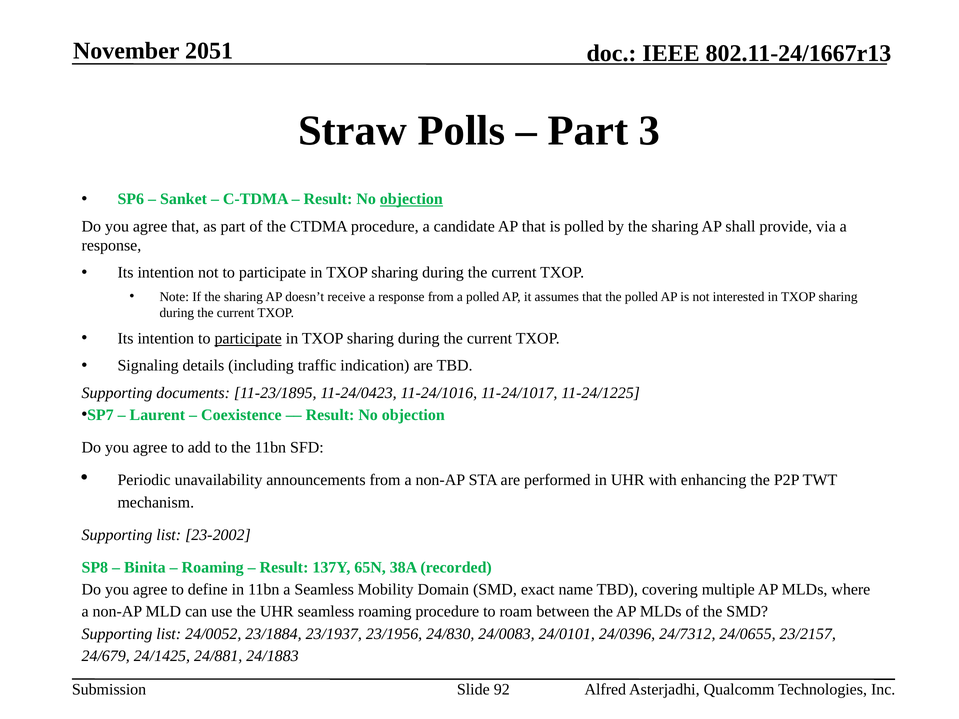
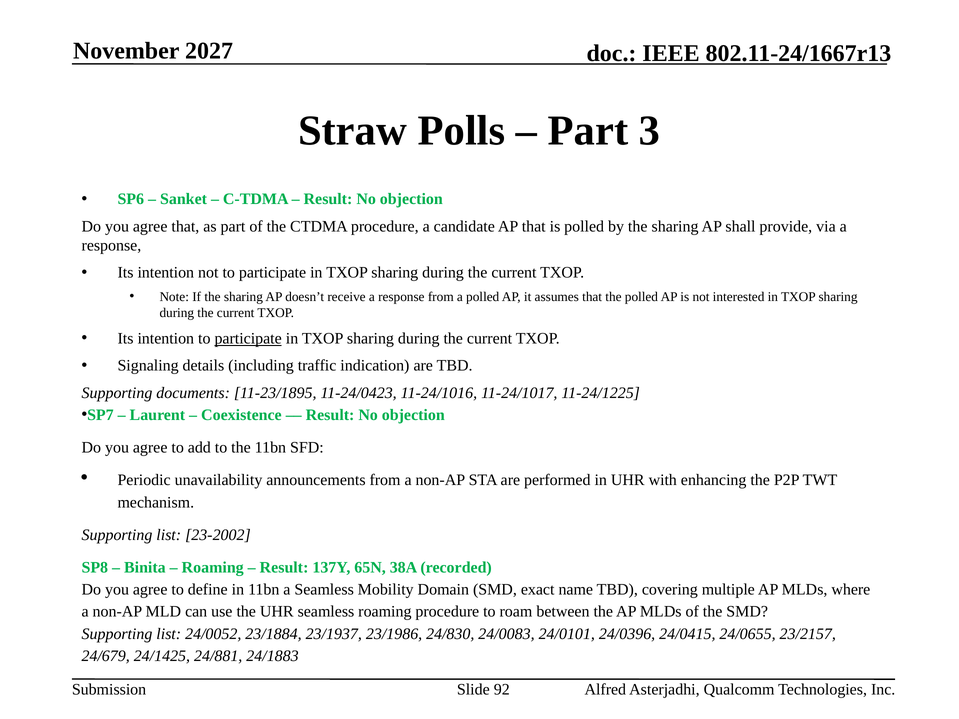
2051: 2051 -> 2027
objection at (411, 199) underline: present -> none
23/1956: 23/1956 -> 23/1986
24/7312: 24/7312 -> 24/0415
